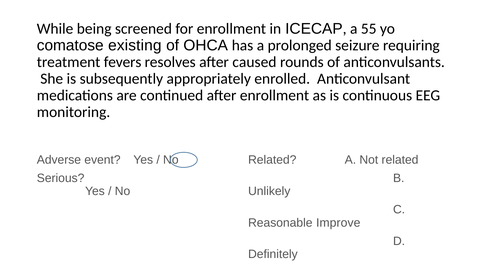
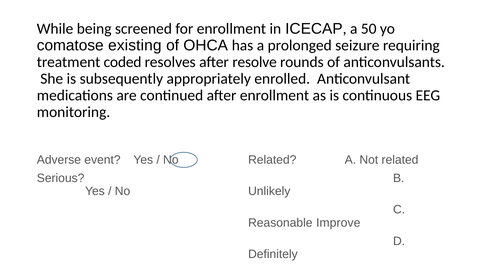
55: 55 -> 50
fevers: fevers -> coded
caused: caused -> resolve
